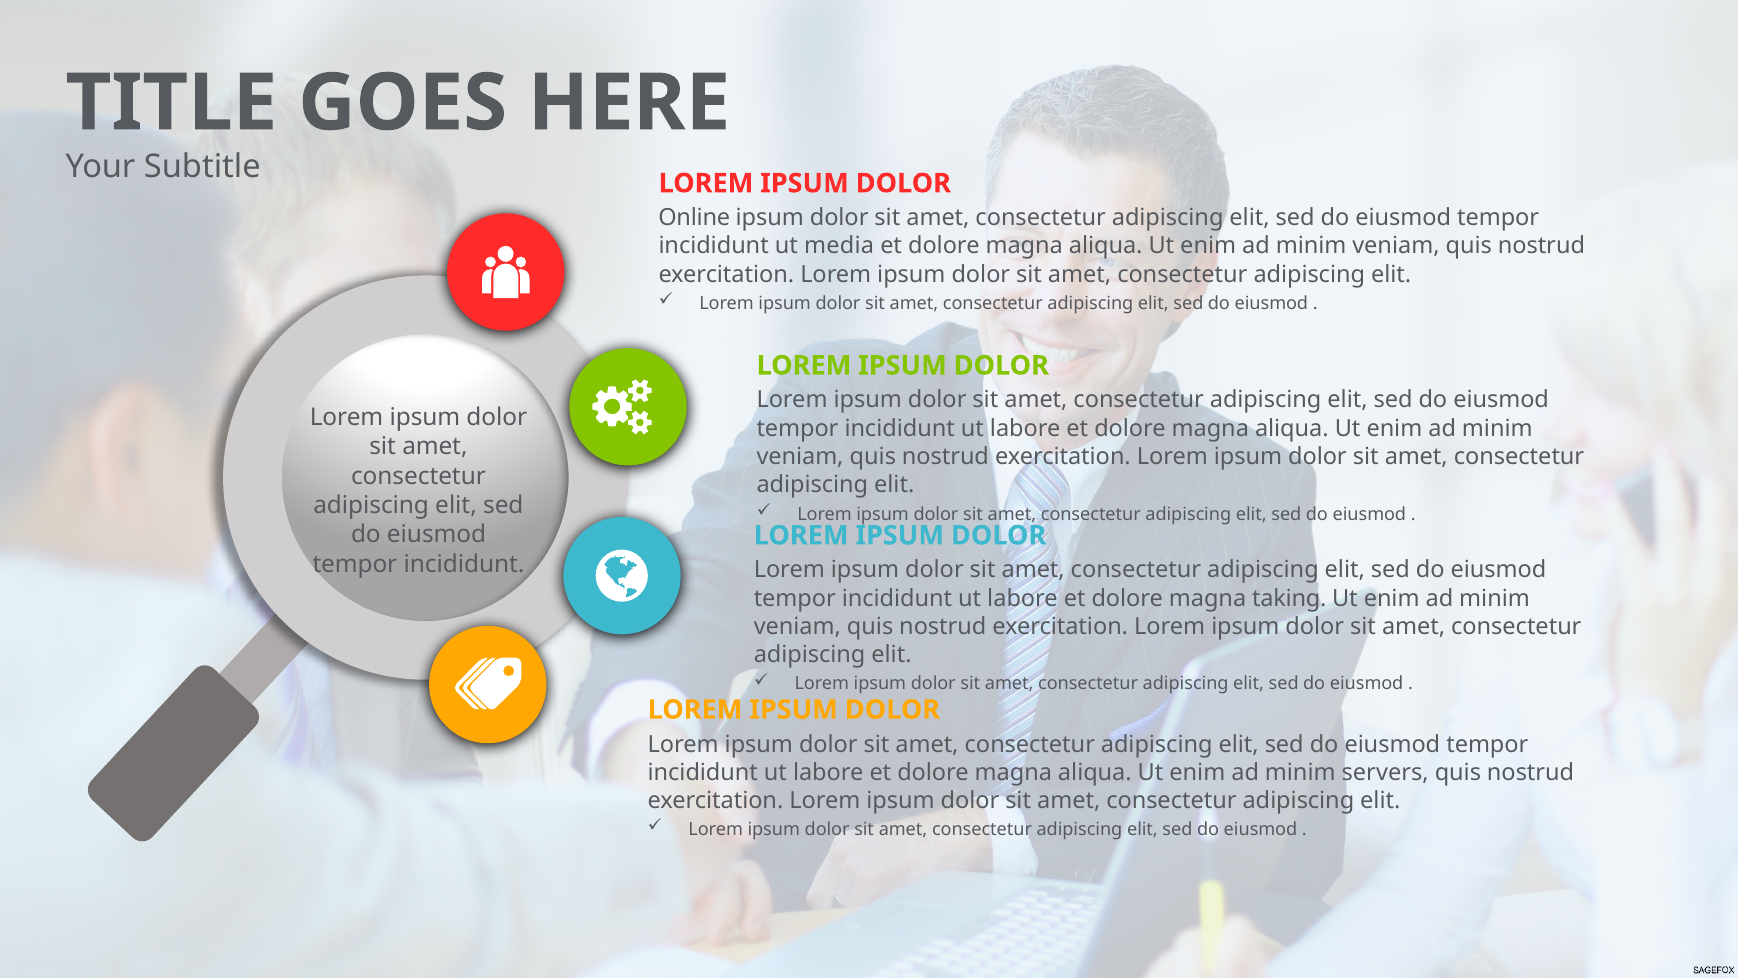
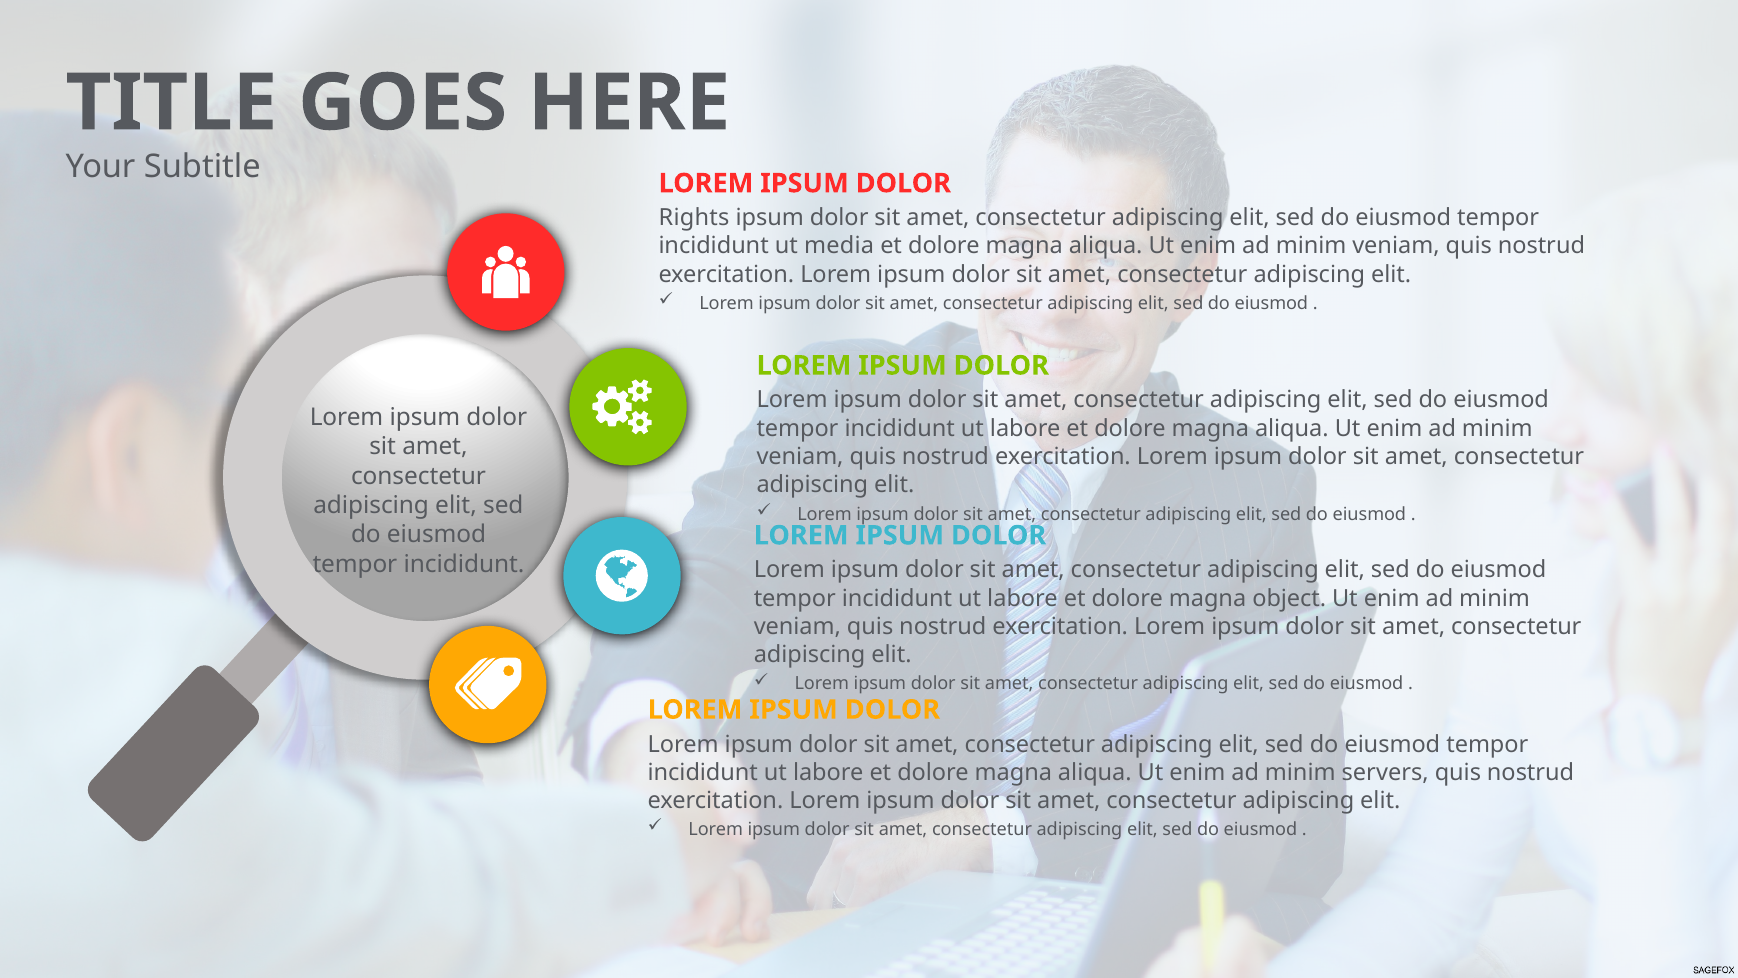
Online: Online -> Rights
taking: taking -> object
